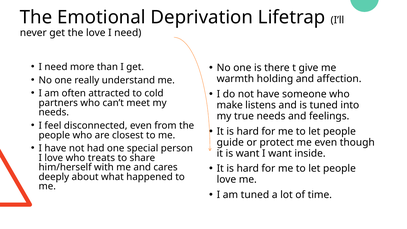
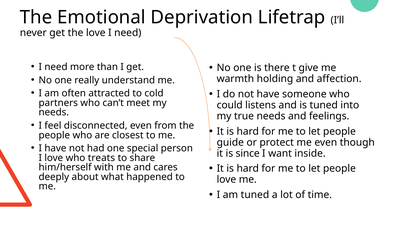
make: make -> could
is want: want -> since
